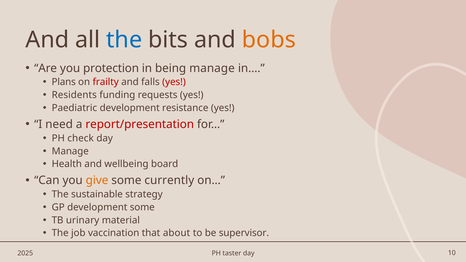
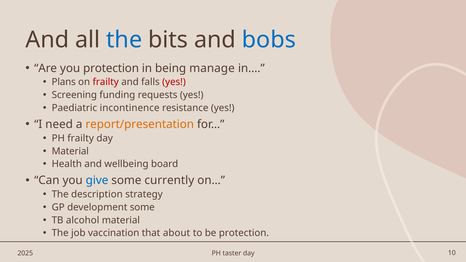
bobs colour: orange -> blue
Residents: Residents -> Screening
Paediatric development: development -> incontinence
report/presentation colour: red -> orange
PH check: check -> frailty
Manage at (70, 151): Manage -> Material
give colour: orange -> blue
sustainable: sustainable -> description
urinary: urinary -> alcohol
be supervisor: supervisor -> protection
